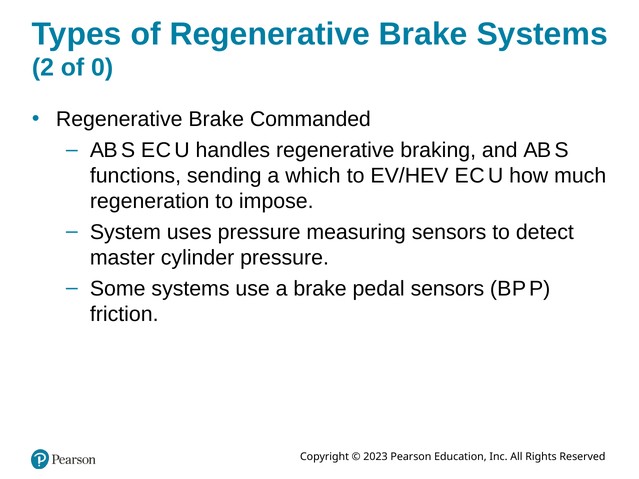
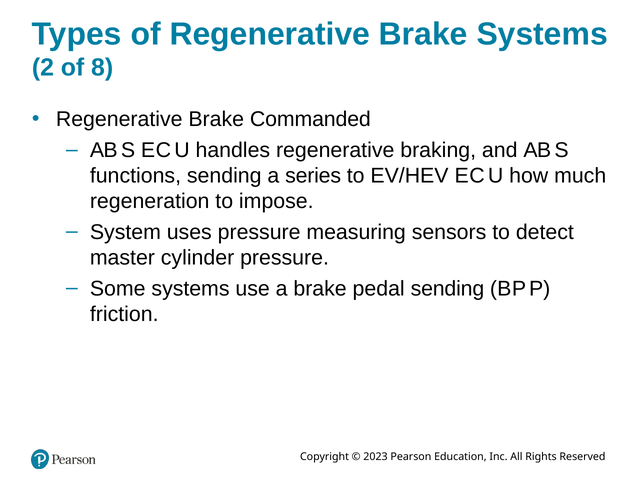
0: 0 -> 8
which: which -> series
pedal sensors: sensors -> sending
